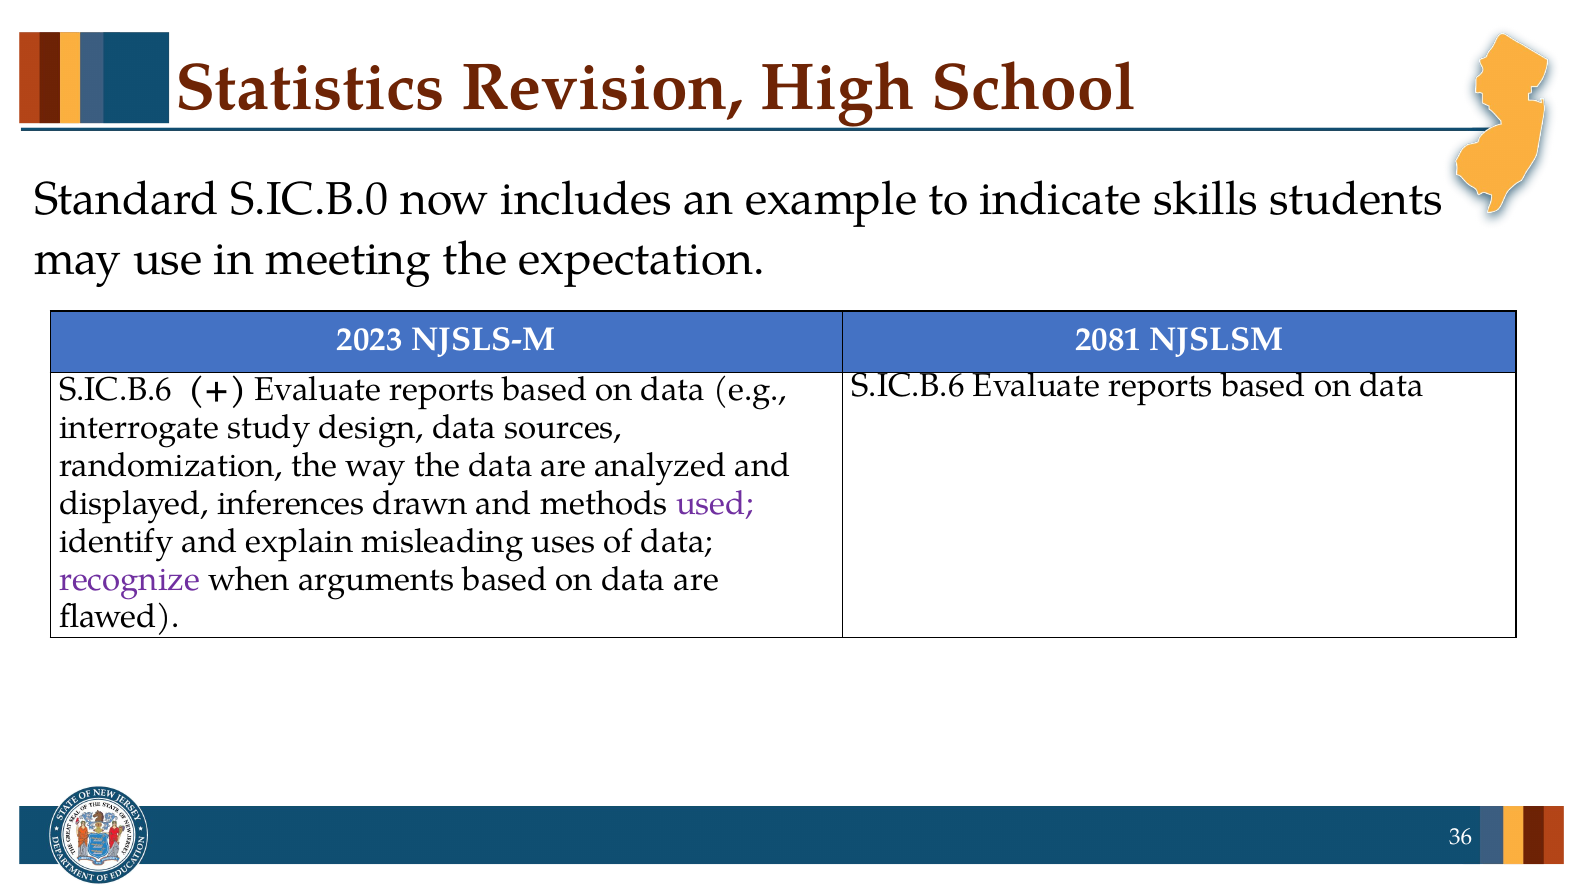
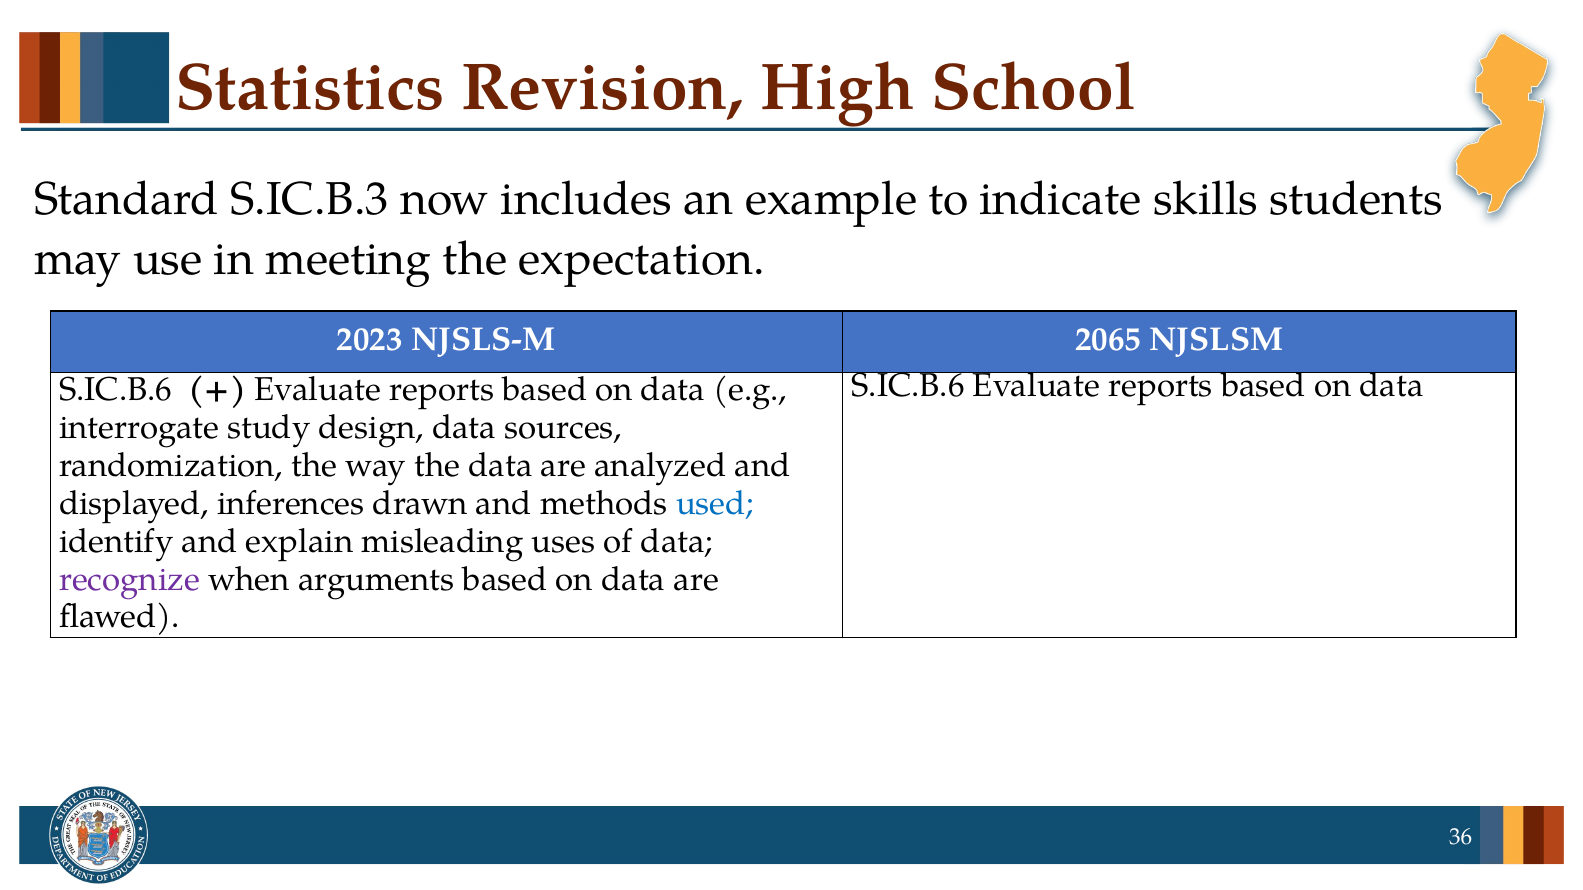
S.IC.B.0: S.IC.B.0 -> S.IC.B.3
2081: 2081 -> 2065
used colour: purple -> blue
